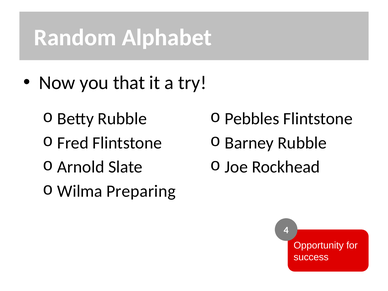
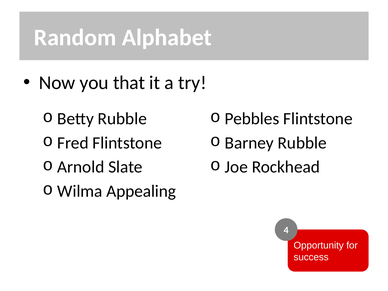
Preparing: Preparing -> Appealing
